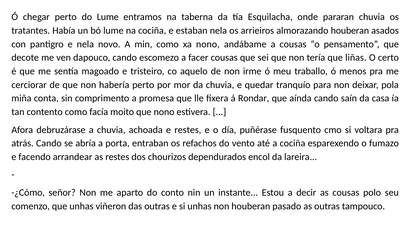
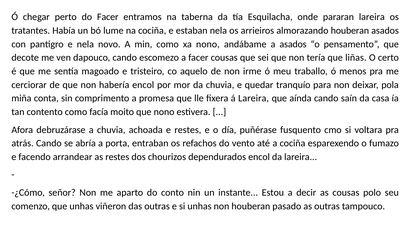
do Lume: Lume -> Facer
pararan chuvia: chuvia -> lareira
a cousas: cousas -> asados
habería perto: perto -> encol
á Rondar: Rondar -> Lareira
